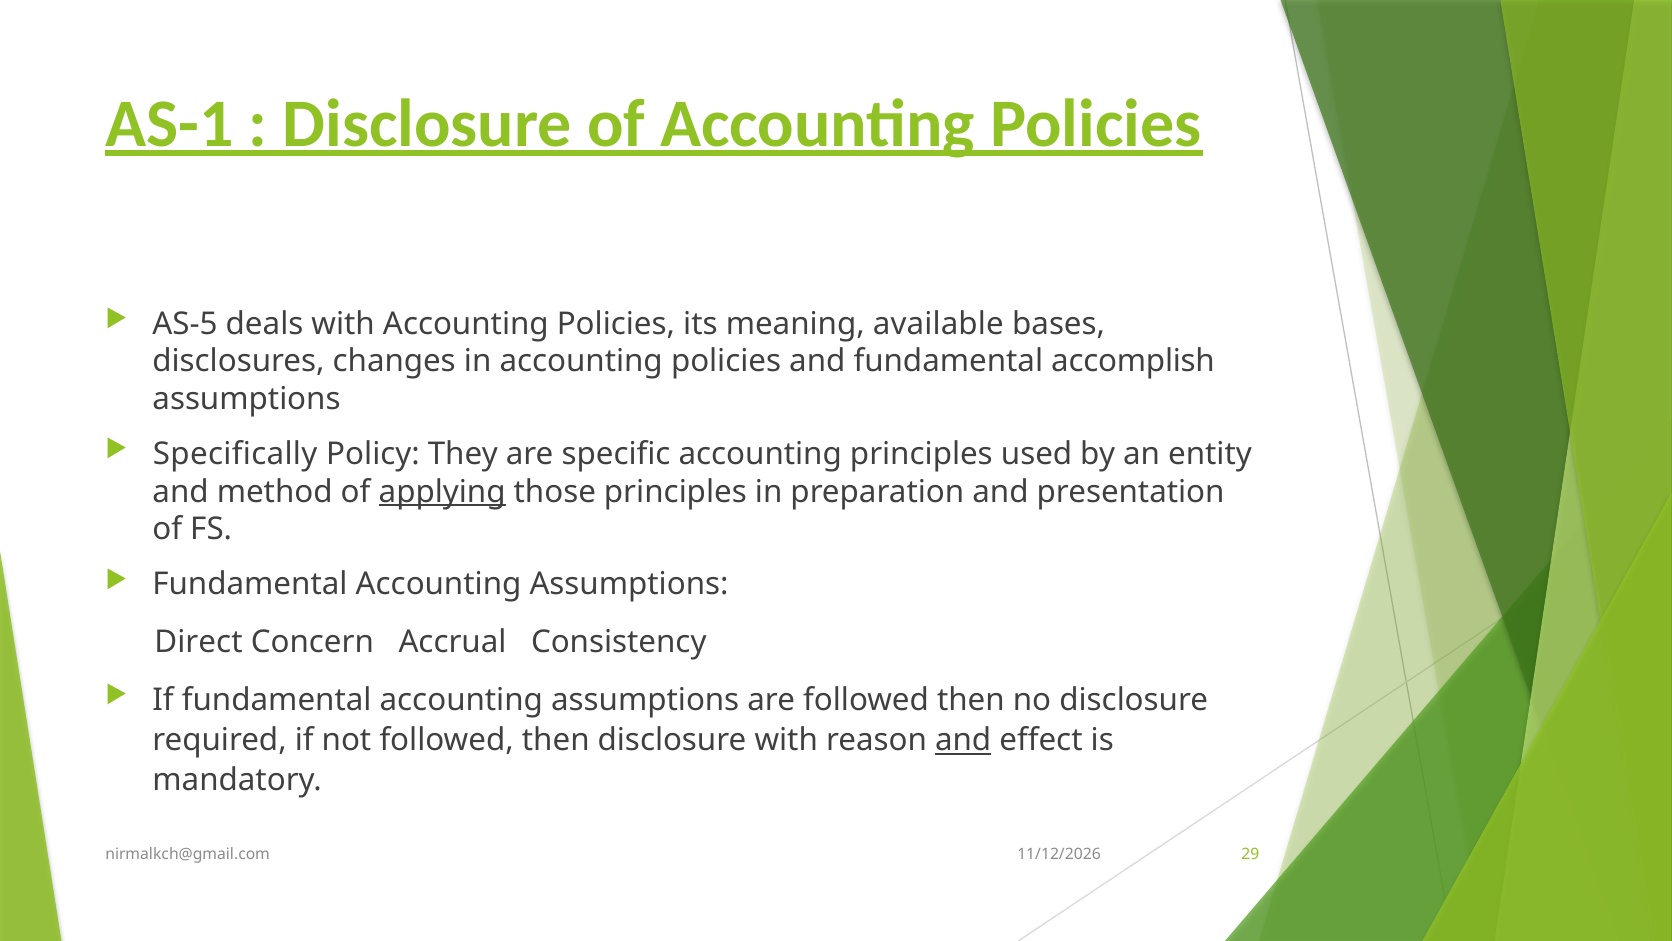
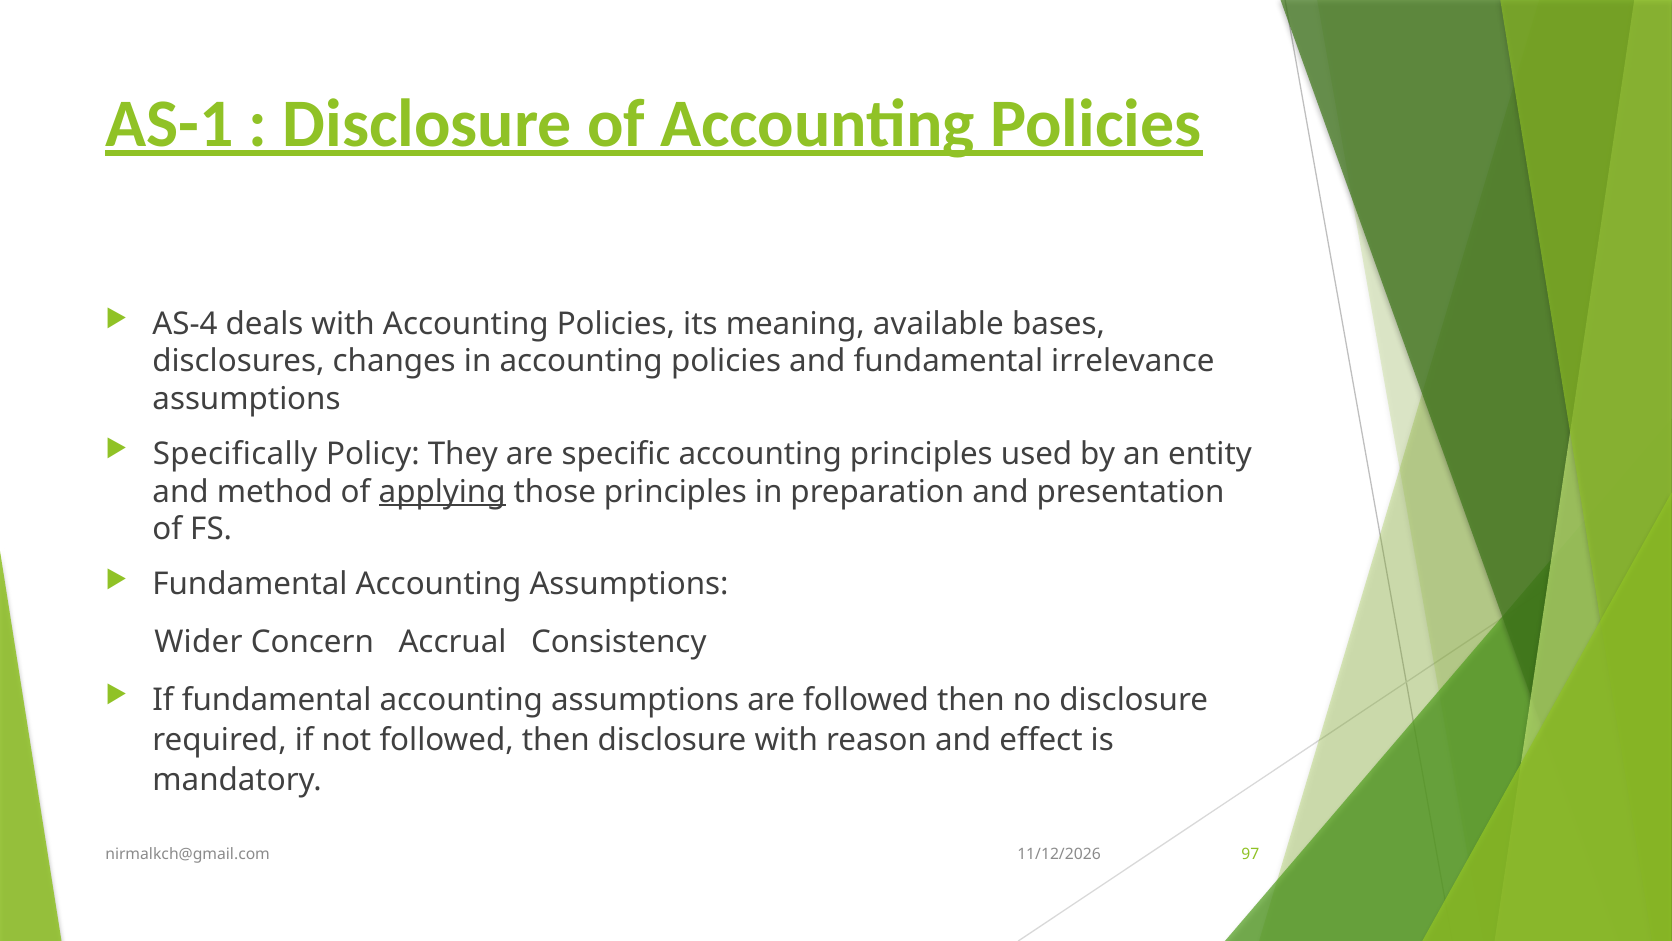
AS-5: AS-5 -> AS-4
accomplish: accomplish -> irrelevance
Direct: Direct -> Wider
and at (963, 740) underline: present -> none
29: 29 -> 97
